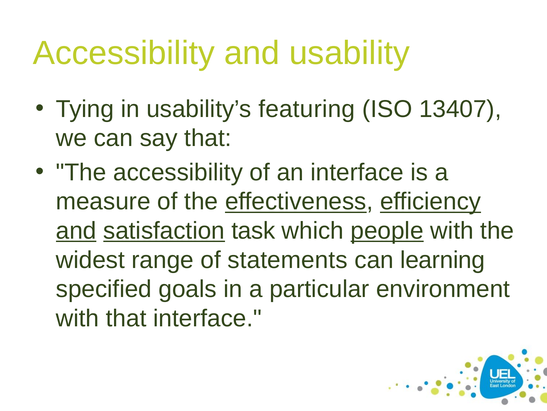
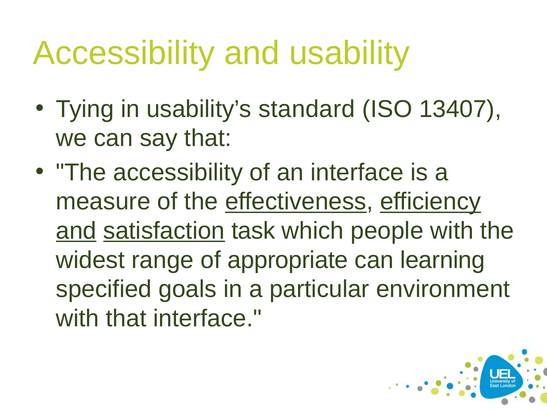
featuring: featuring -> standard
people underline: present -> none
statements: statements -> appropriate
